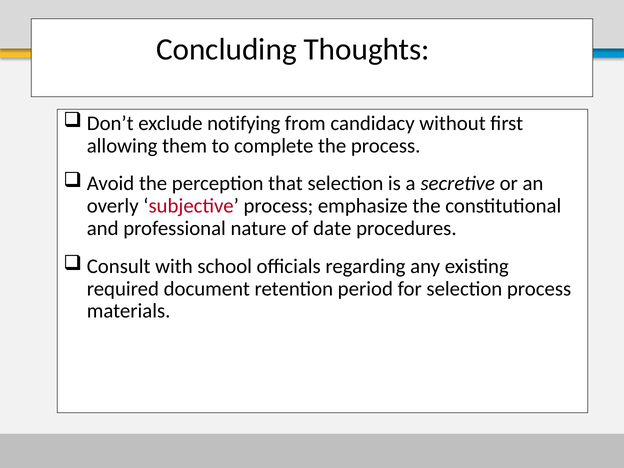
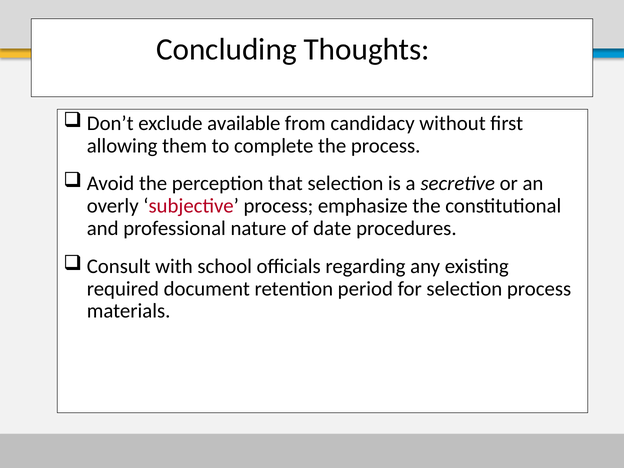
notifying: notifying -> available
